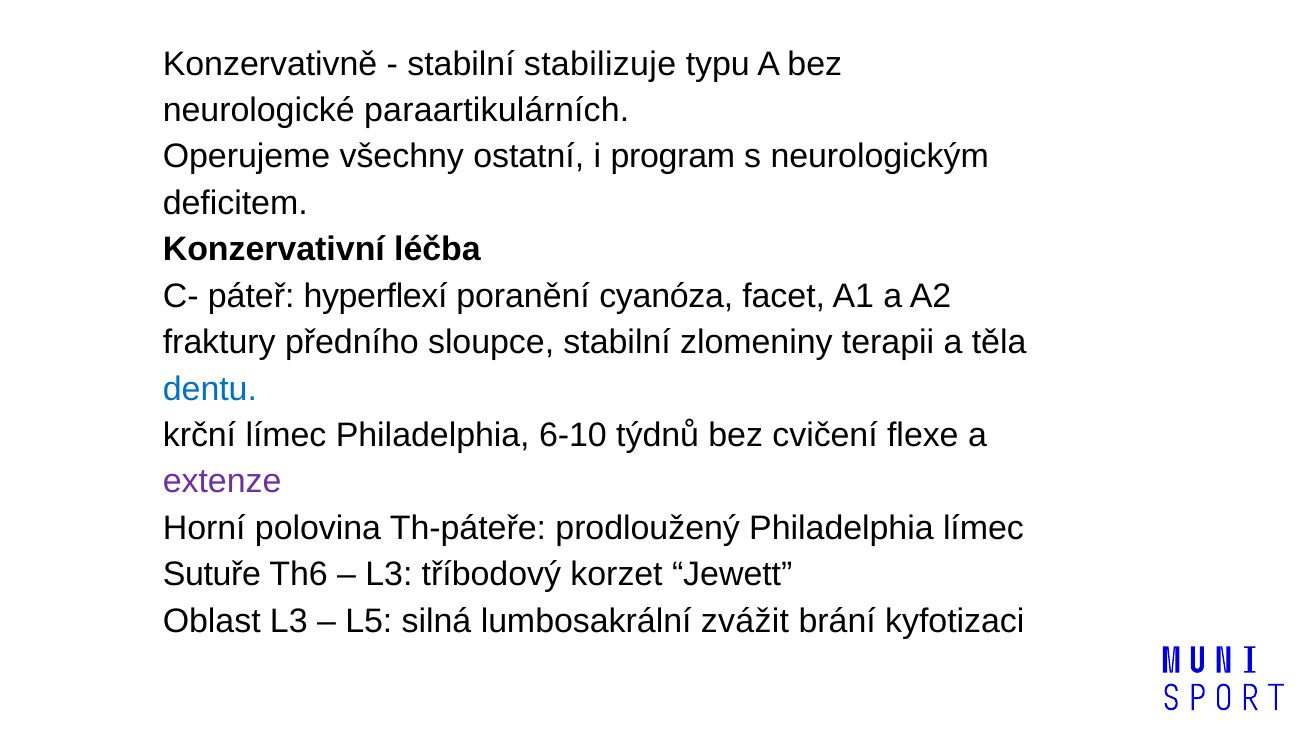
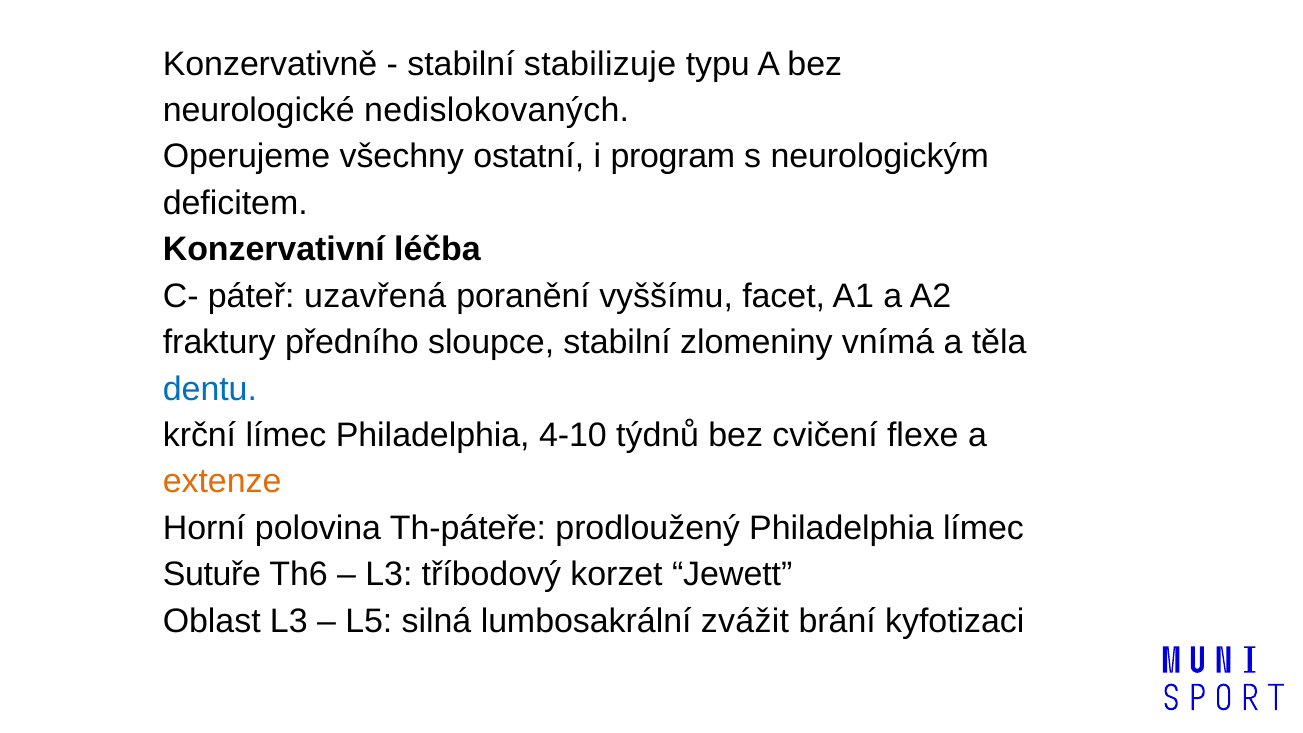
paraartikulárních: paraartikulárních -> nedislokovaných
hyperflexí: hyperflexí -> uzavřená
cyanóza: cyanóza -> vyššímu
terapii: terapii -> vnímá
6-10: 6-10 -> 4-10
extenze colour: purple -> orange
